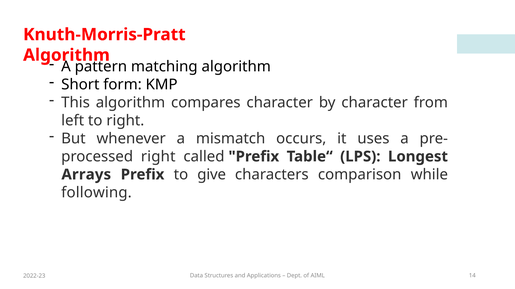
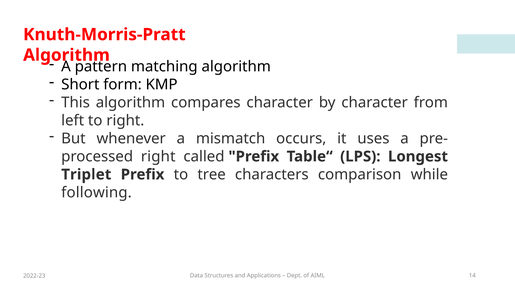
Arrays: Arrays -> Triplet
give: give -> tree
